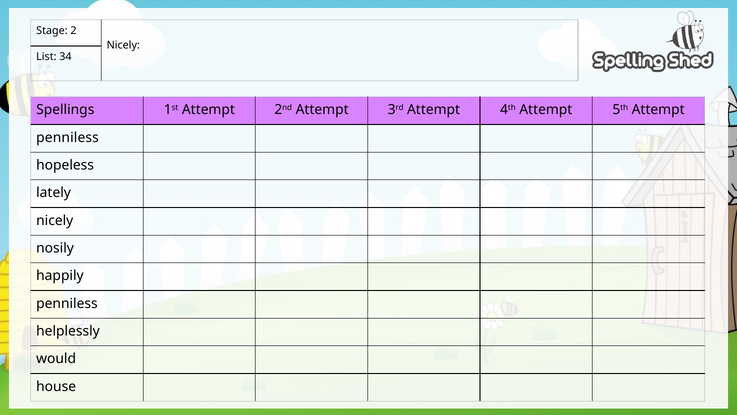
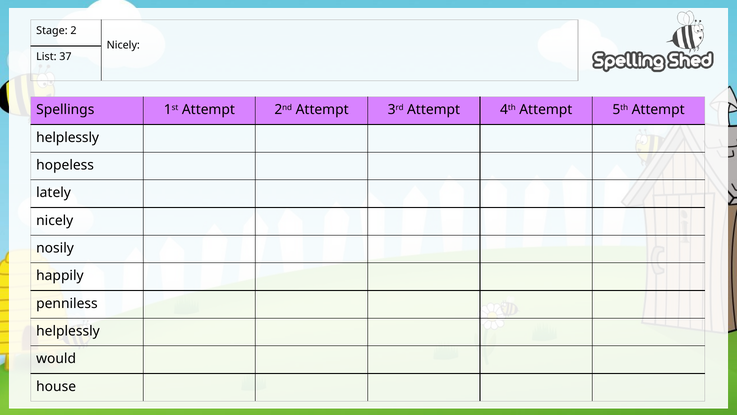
34: 34 -> 37
penniless at (68, 137): penniless -> helplessly
